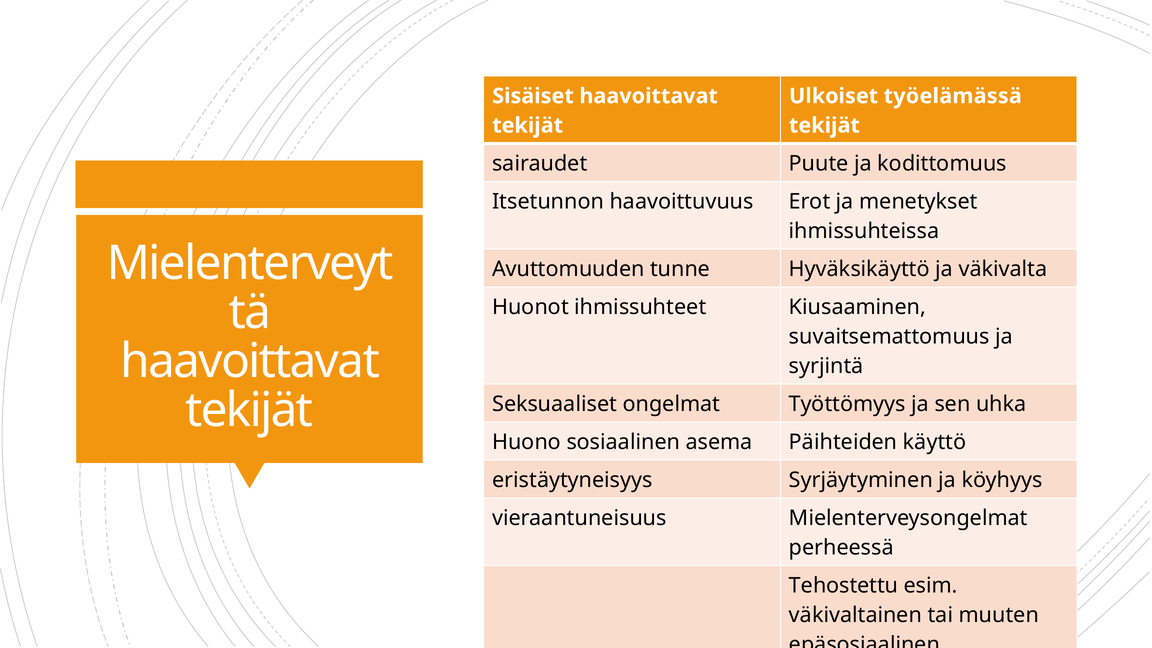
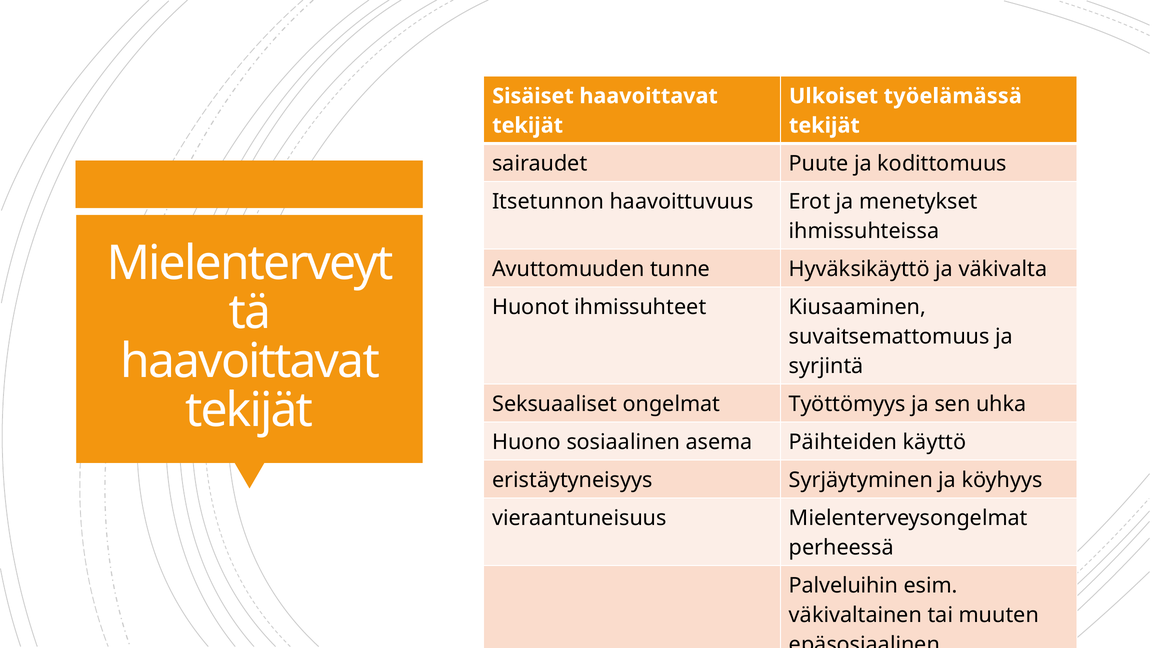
Tehostettu: Tehostettu -> Palveluihin
